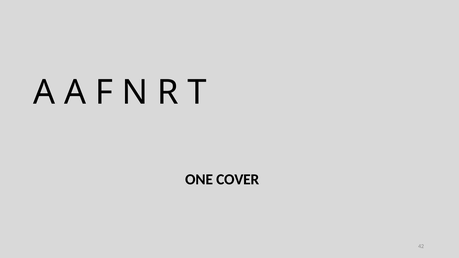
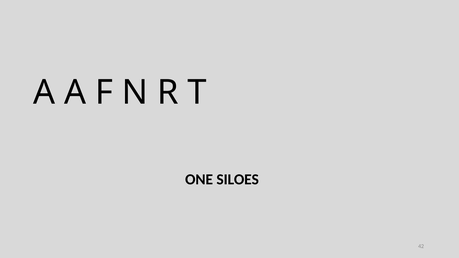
COVER: COVER -> SILOES
